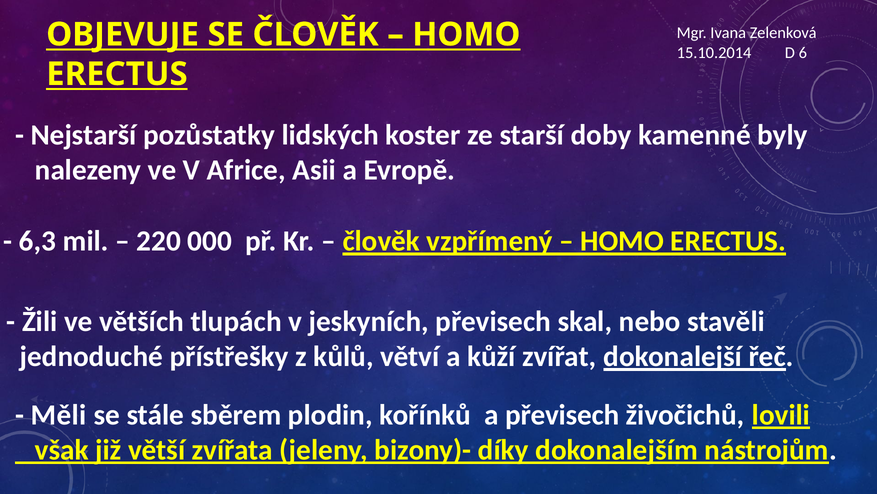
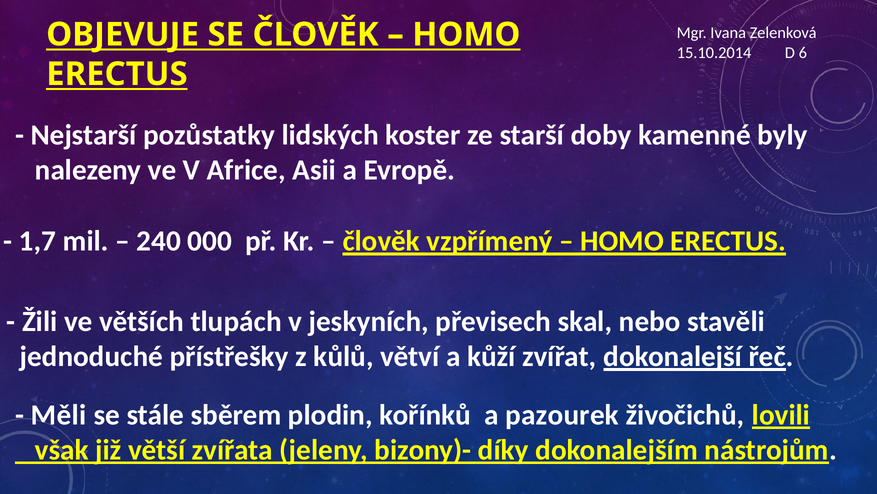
6,3: 6,3 -> 1,7
220: 220 -> 240
a převisech: převisech -> pazourek
